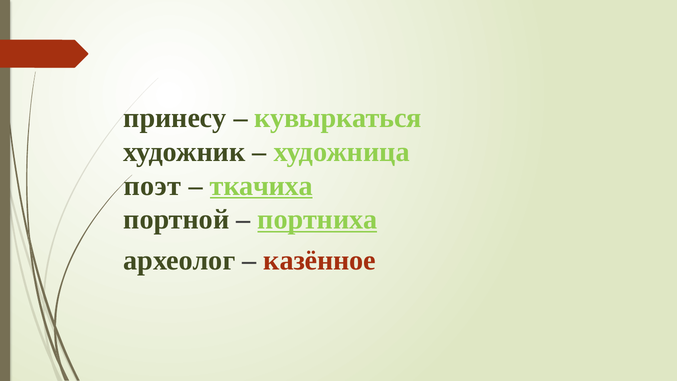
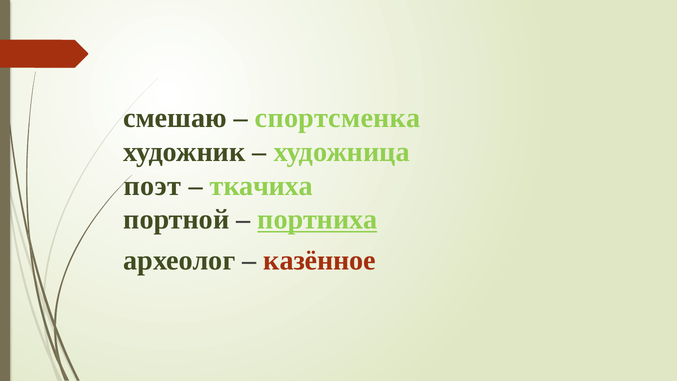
принесу: принесу -> смешаю
кувыркаться: кувыркаться -> спортсменка
ткачиха underline: present -> none
